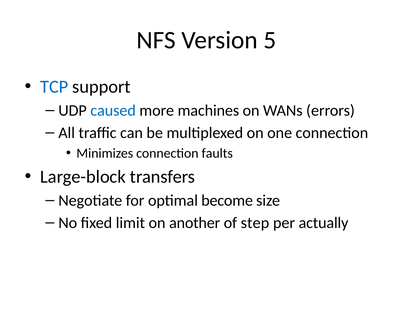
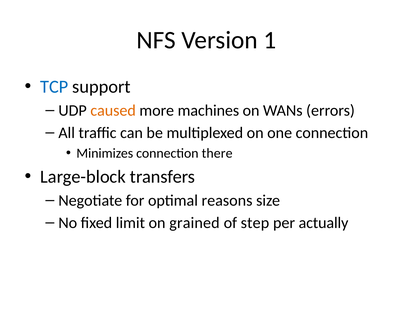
5: 5 -> 1
caused colour: blue -> orange
faults: faults -> there
become: become -> reasons
another: another -> grained
